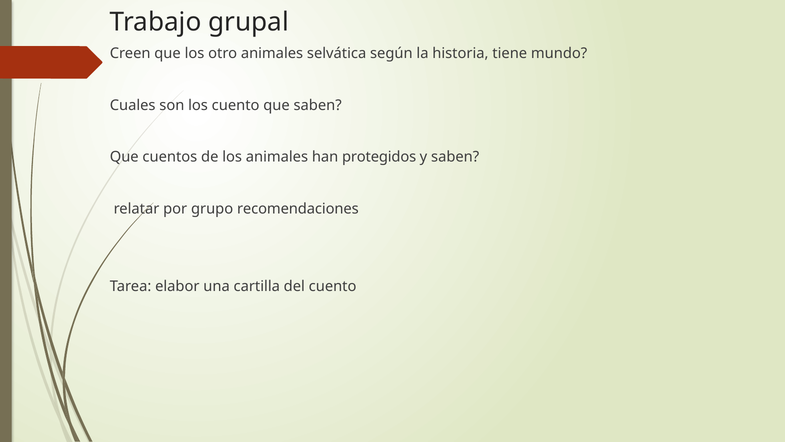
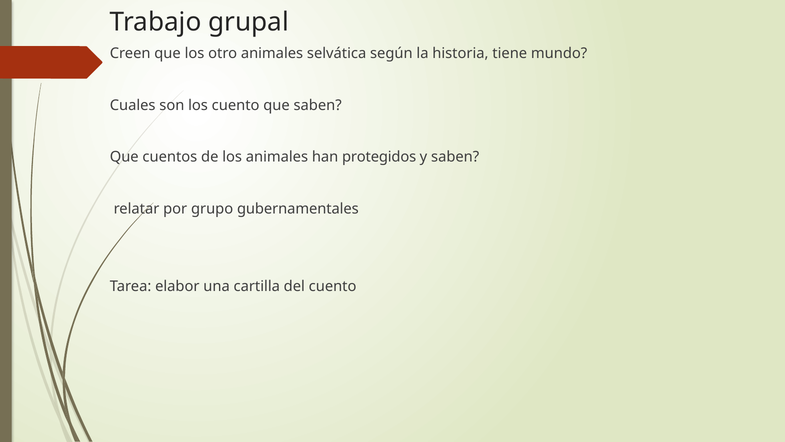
recomendaciones: recomendaciones -> gubernamentales
